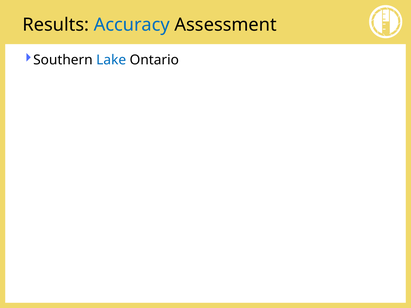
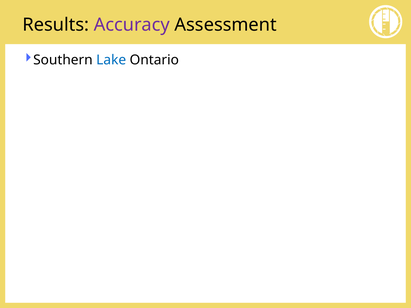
Accuracy colour: blue -> purple
